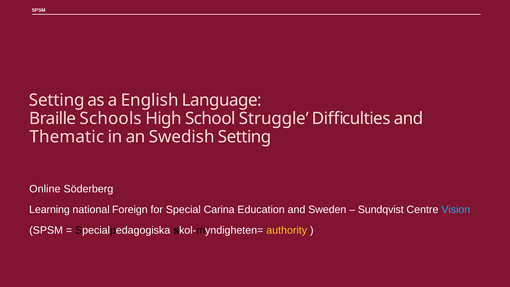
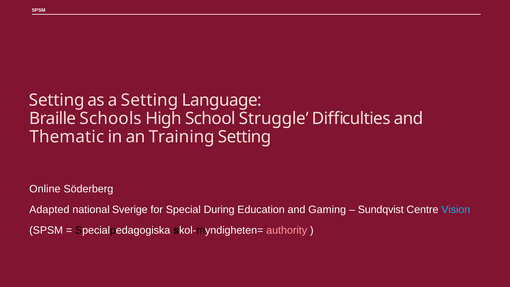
a English: English -> Setting
Swedish: Swedish -> Training
Learning: Learning -> Adapted
Foreign: Foreign -> Sverige
Carina: Carina -> During
Sweden: Sweden -> Gaming
authority colour: yellow -> pink
